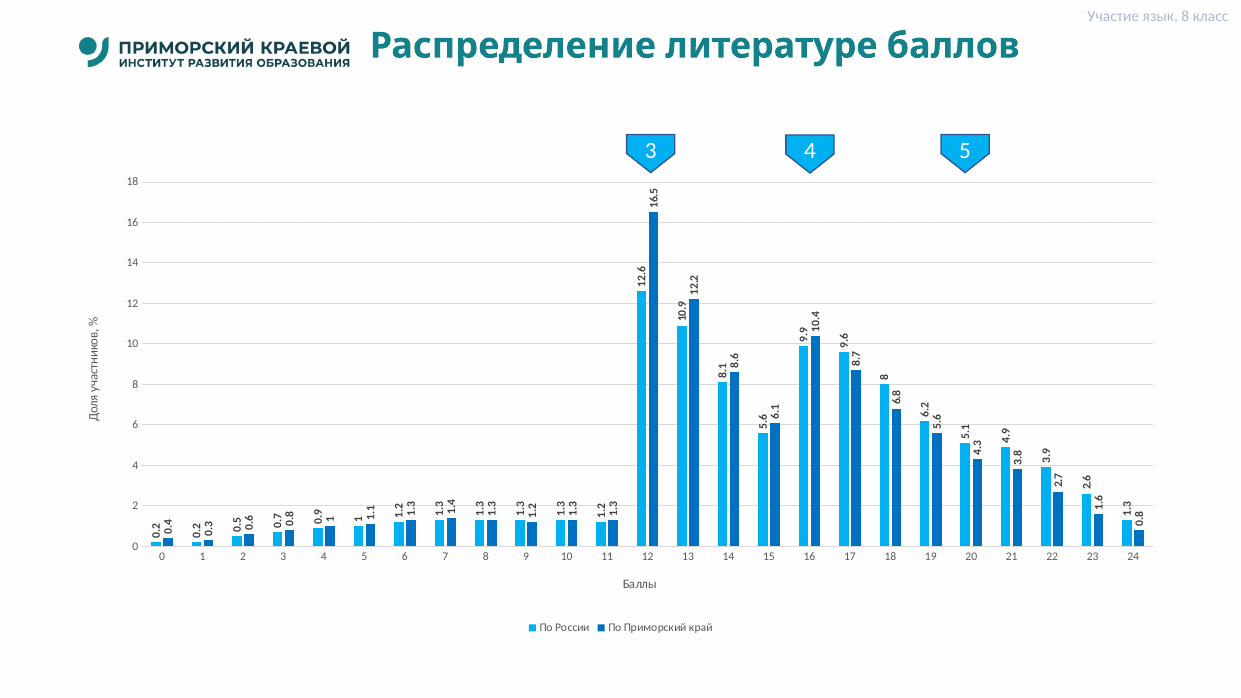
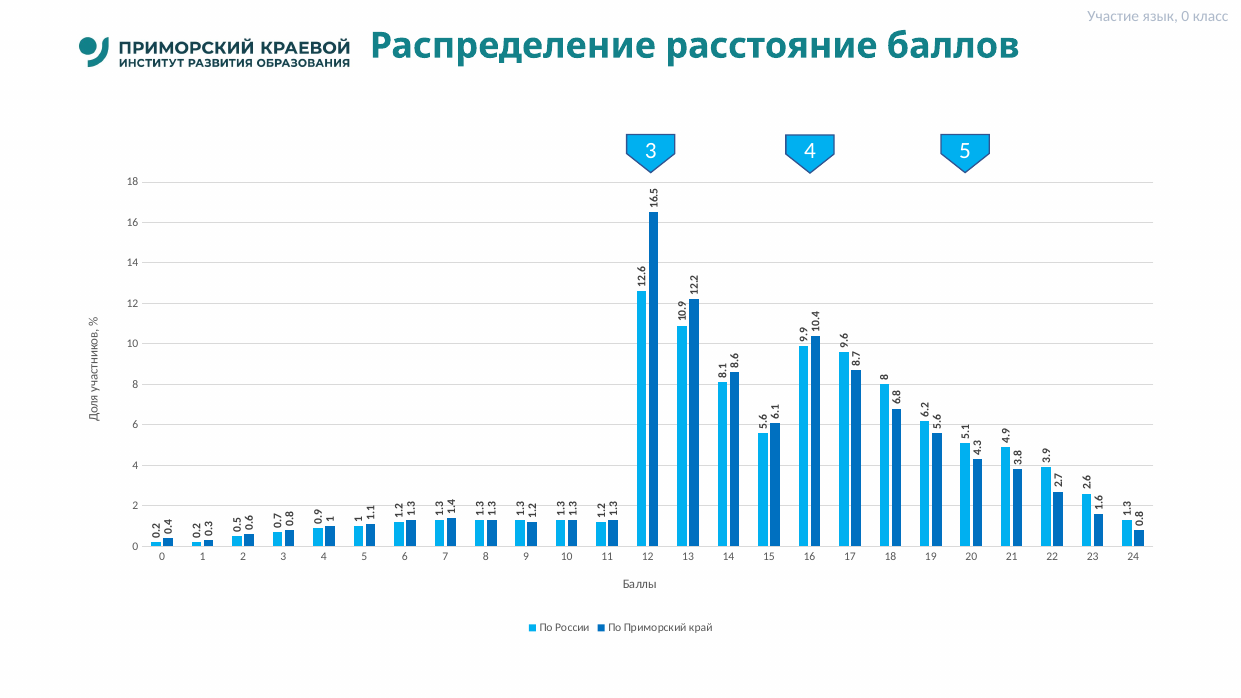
язык 8: 8 -> 0
литературе: литературе -> расстояние
